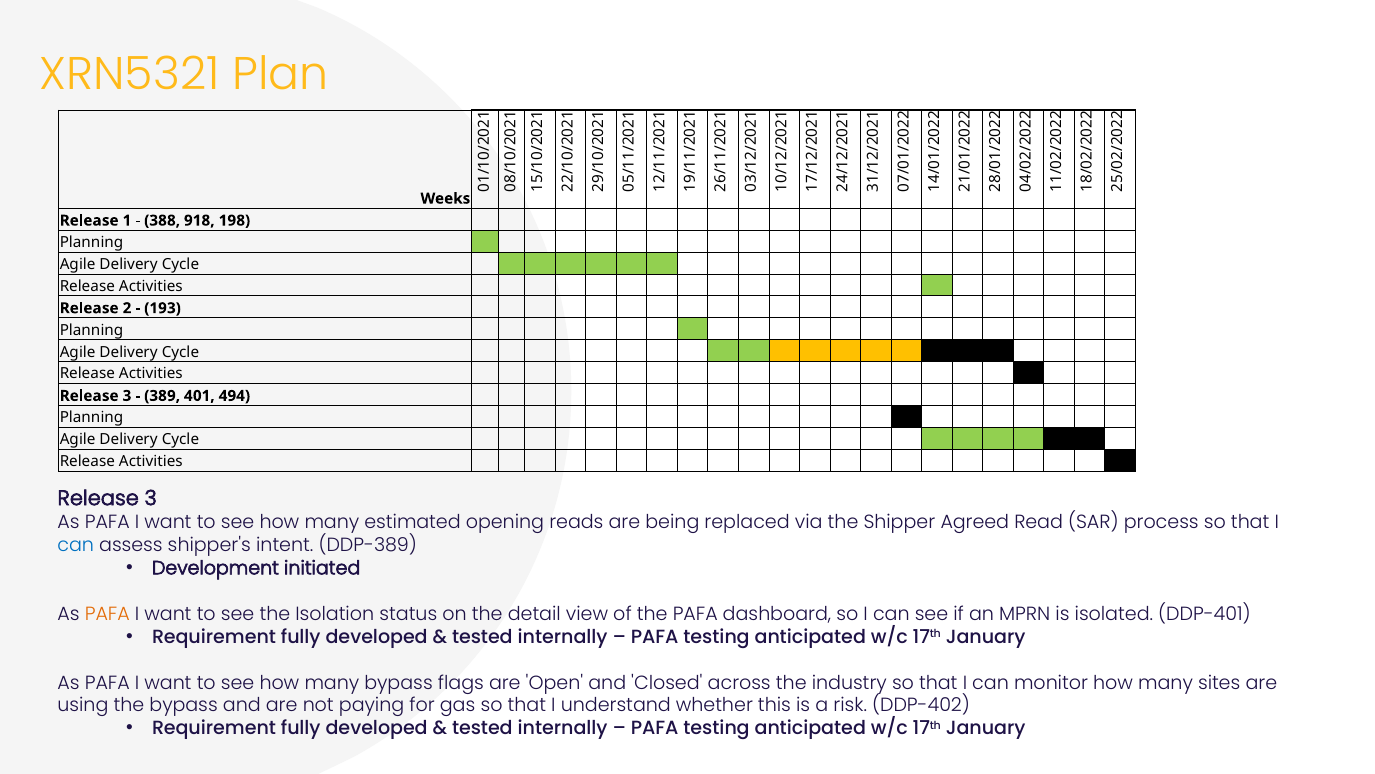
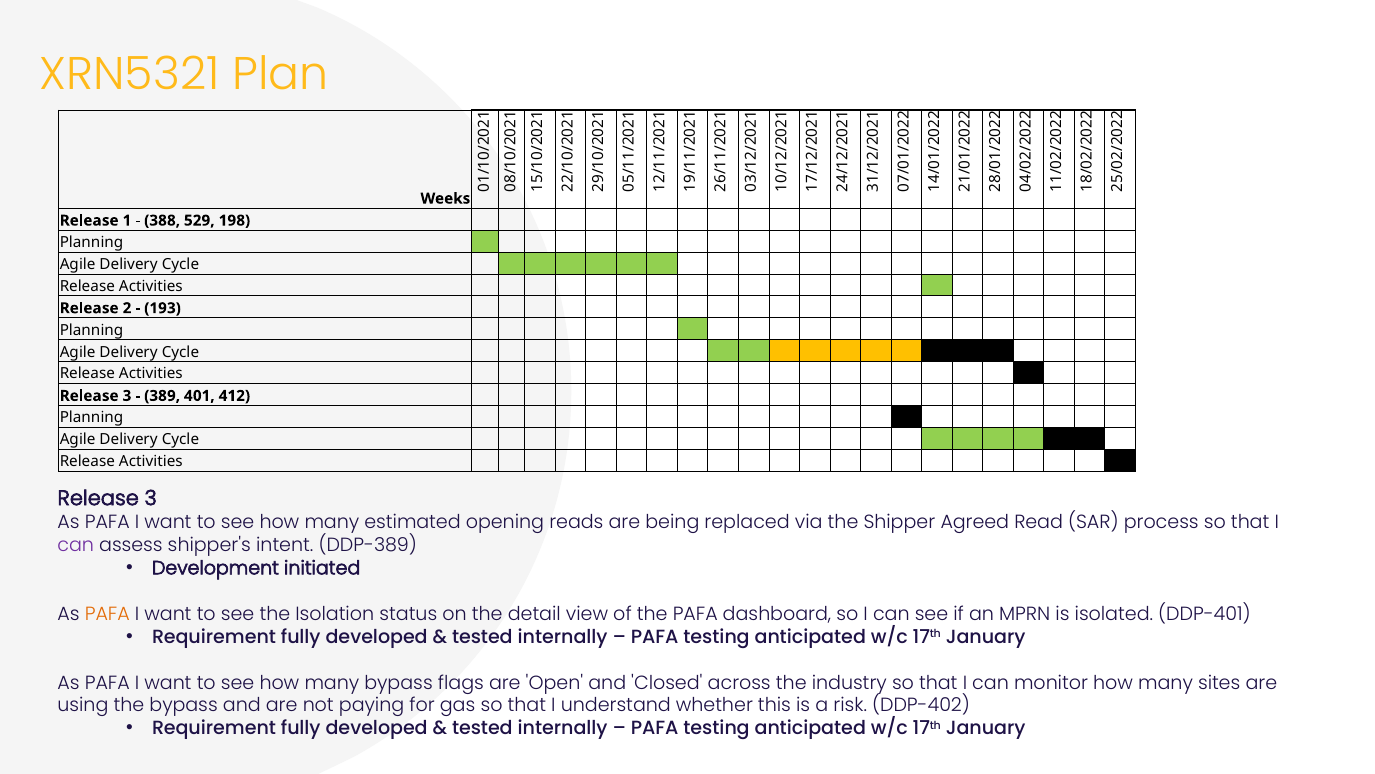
918: 918 -> 529
494: 494 -> 412
can at (76, 545) colour: blue -> purple
